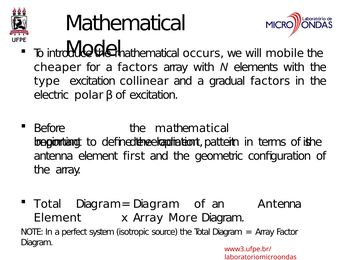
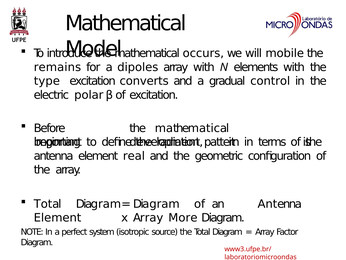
cheaper: cheaper -> remains
a factors: factors -> dipoles
collinear: collinear -> converts
gradual factors: factors -> control
first: first -> real
